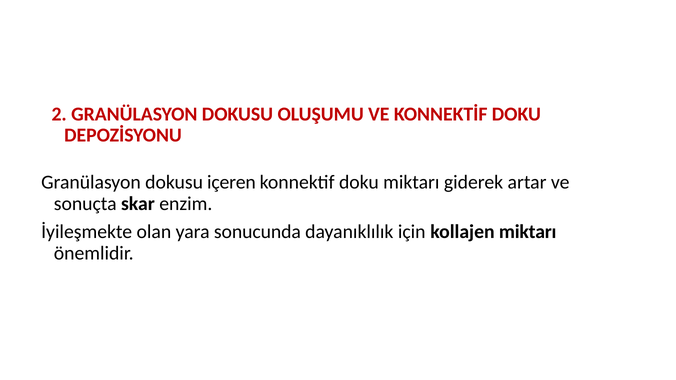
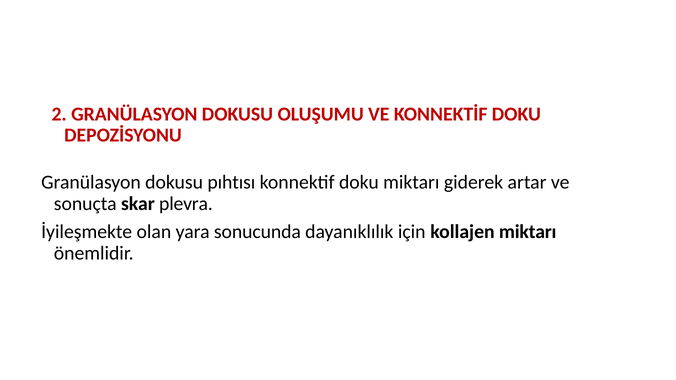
içeren: içeren -> pıhtısı
enzim: enzim -> plevra
